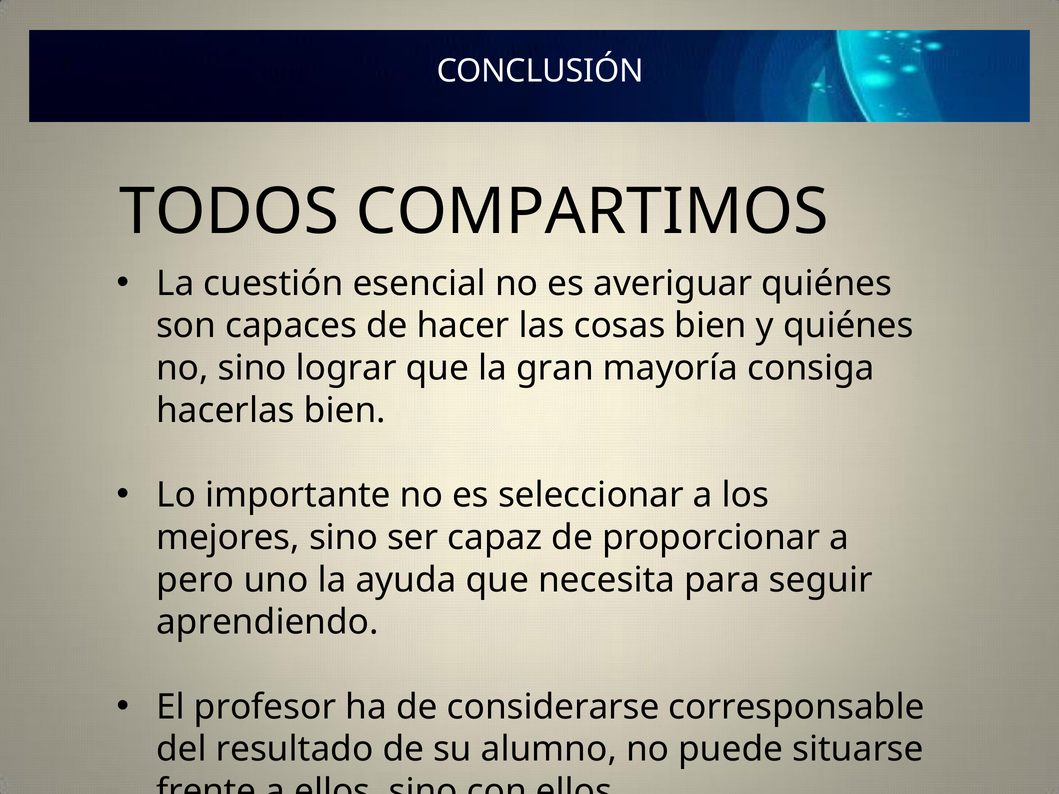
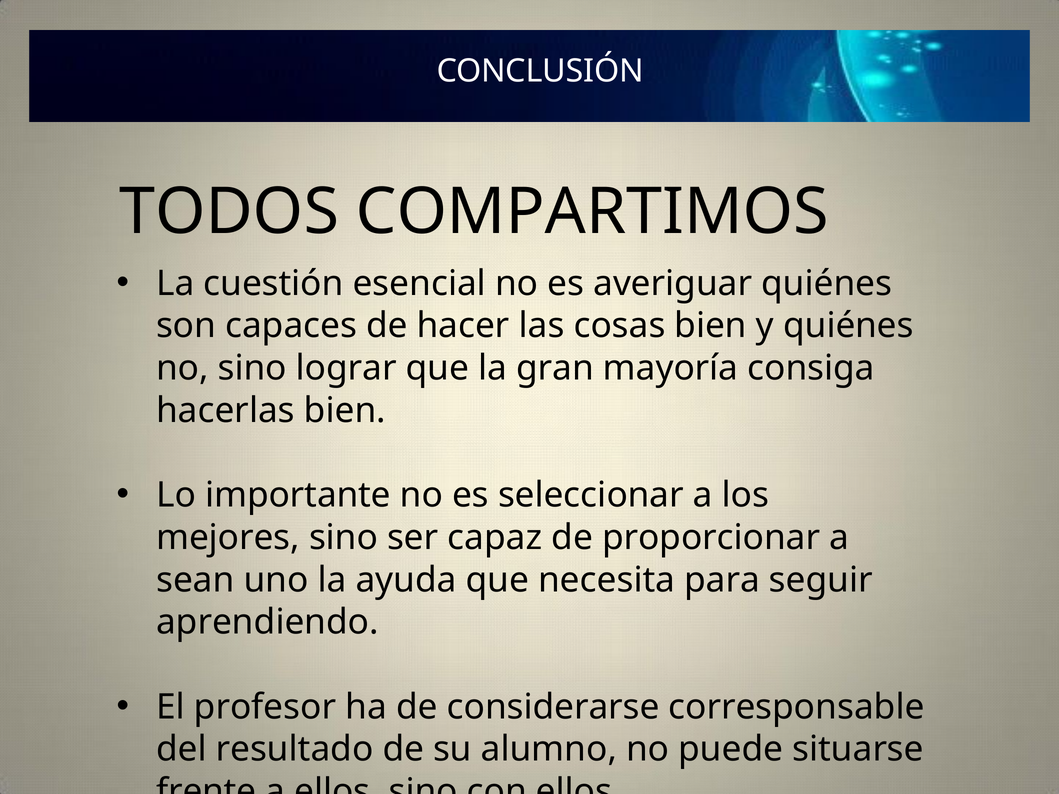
pero: pero -> sean
